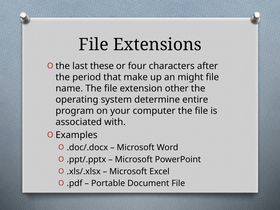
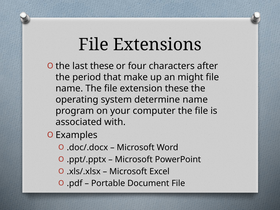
extension other: other -> these
determine entire: entire -> name
